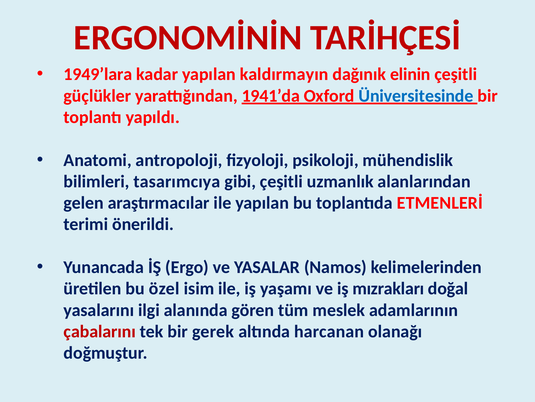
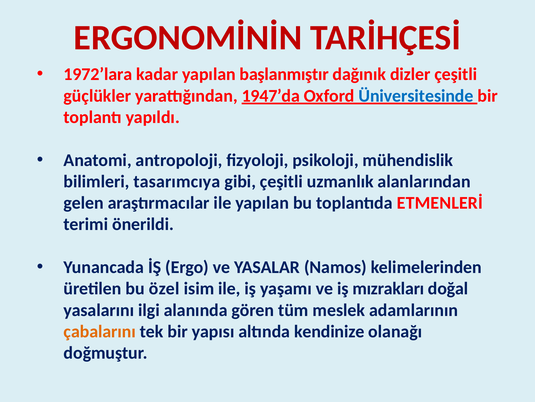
1949’lara: 1949’lara -> 1972’lara
kaldırmayın: kaldırmayın -> başlanmıştır
elinin: elinin -> dizler
1941’da: 1941’da -> 1947’da
çabalarını colour: red -> orange
gerek: gerek -> yapısı
harcanan: harcanan -> kendinize
